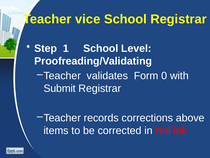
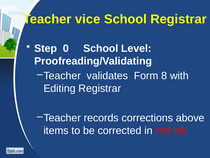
1: 1 -> 0
0: 0 -> 8
Submit: Submit -> Editing
